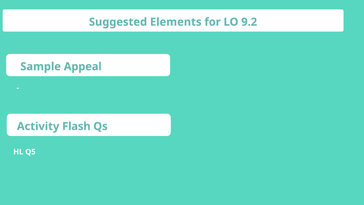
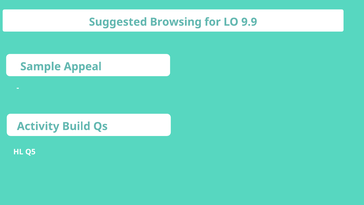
Elements: Elements -> Browsing
9.2: 9.2 -> 9.9
Flash: Flash -> Build
